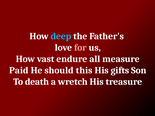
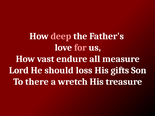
deep colour: light blue -> pink
Paid: Paid -> Lord
this: this -> loss
death: death -> there
